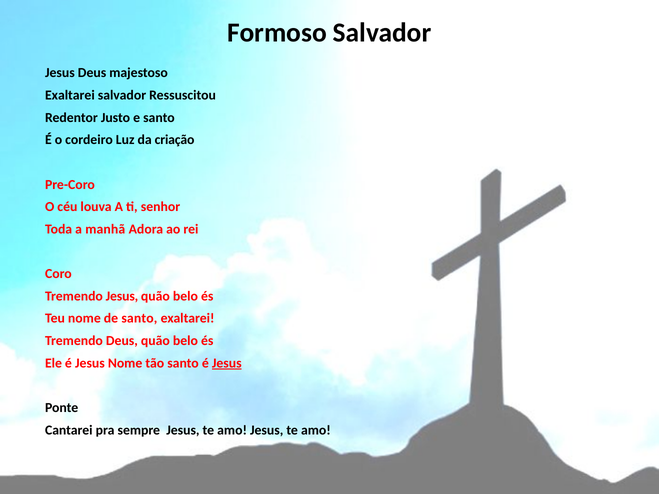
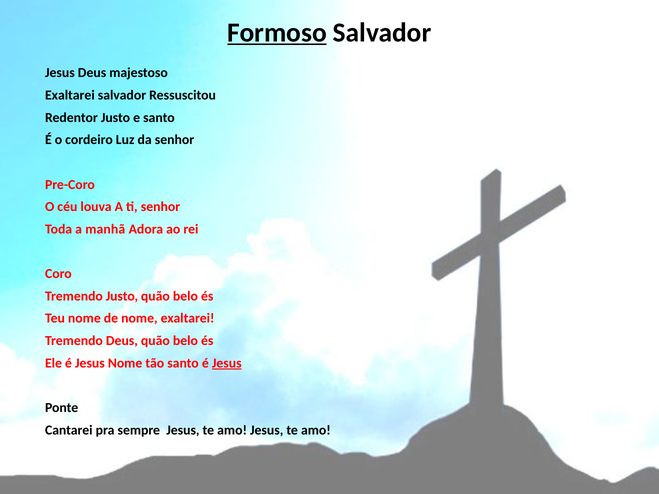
Formoso underline: none -> present
da criação: criação -> senhor
Tremendo Jesus: Jesus -> Justo
de santo: santo -> nome
